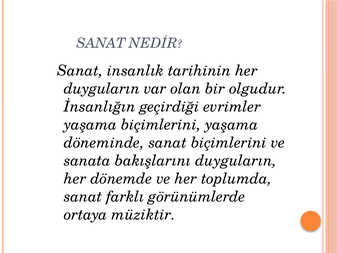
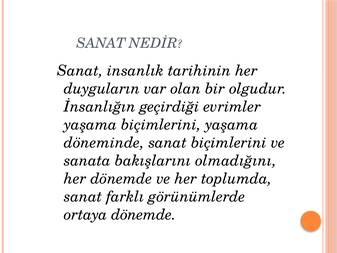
bakışlarını duyguların: duyguların -> olmadığını
ortaya müziktir: müziktir -> dönemde
